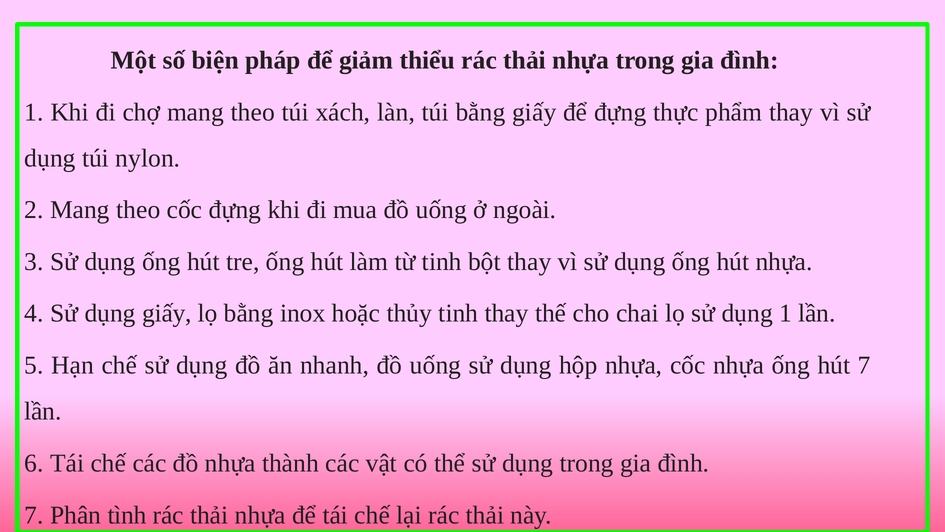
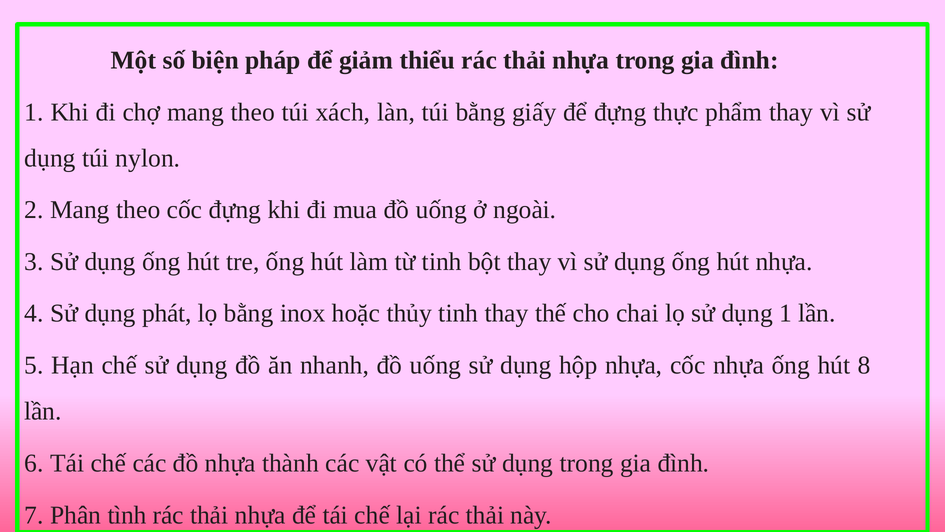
dụng giấy: giấy -> phát
hút 7: 7 -> 8
